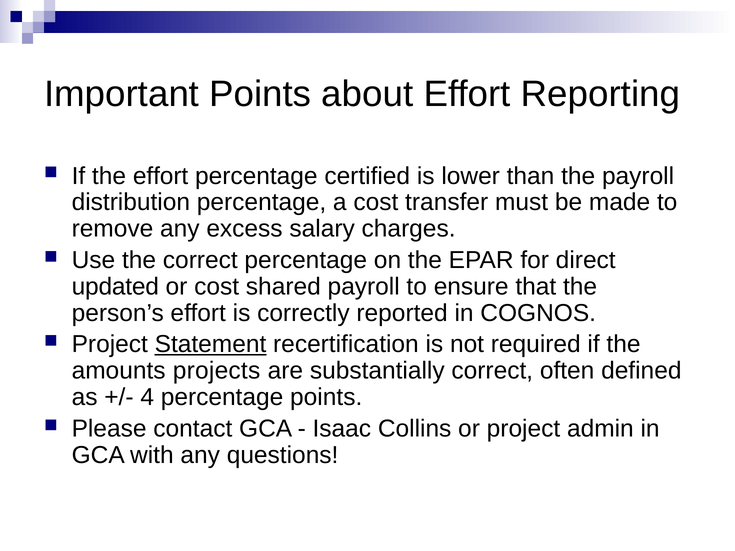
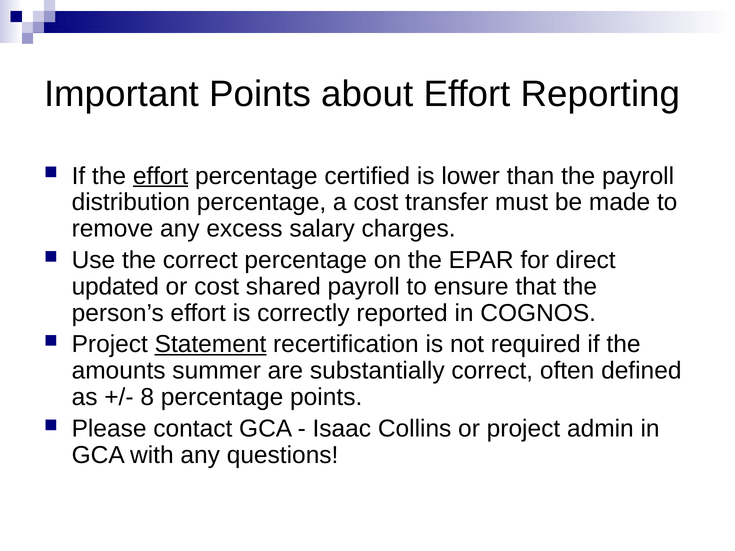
effort at (161, 176) underline: none -> present
projects: projects -> summer
4: 4 -> 8
